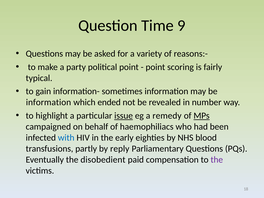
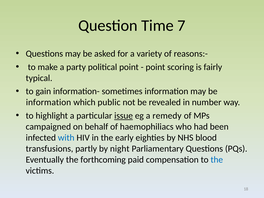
9: 9 -> 7
ended: ended -> public
MPs underline: present -> none
reply: reply -> night
disobedient: disobedient -> forthcoming
the at (217, 160) colour: purple -> blue
